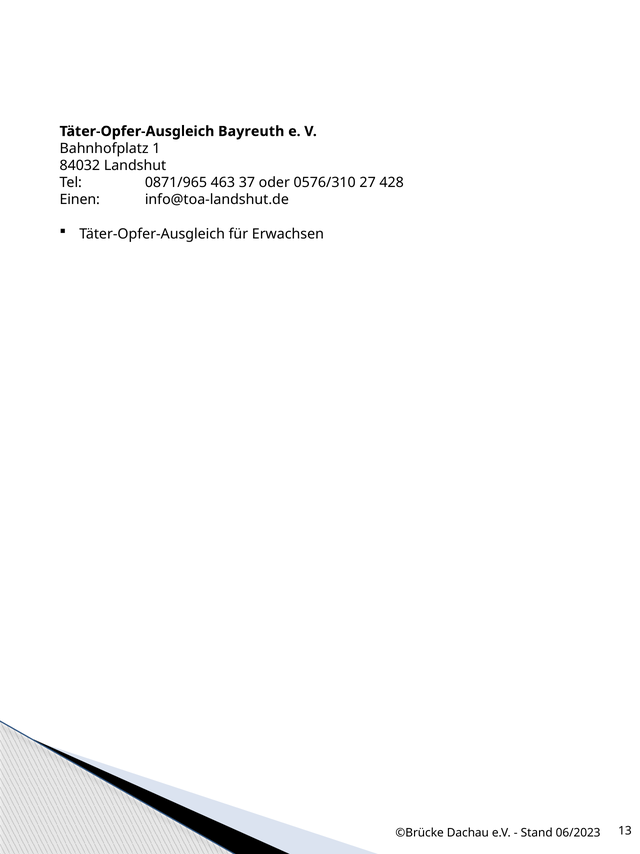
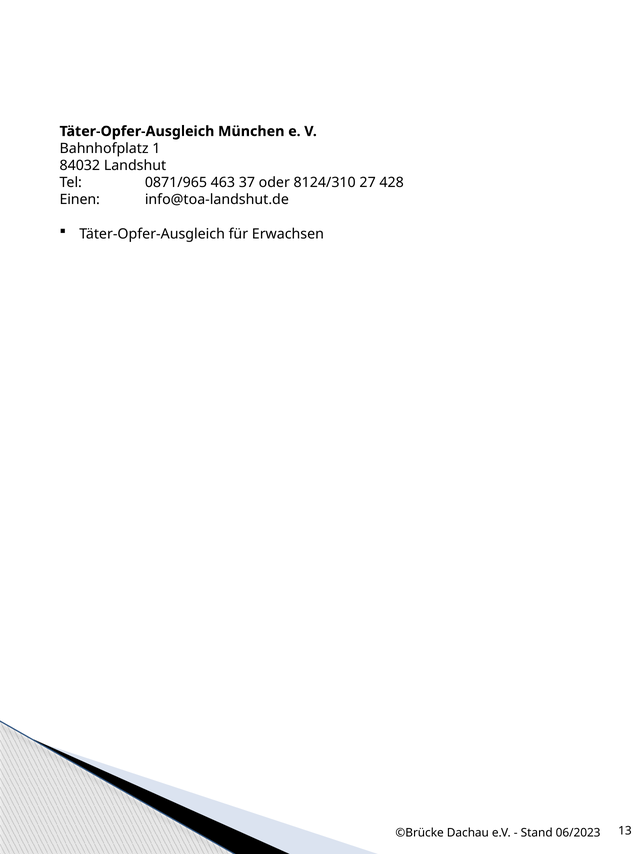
Bayreuth: Bayreuth -> München
0576/310: 0576/310 -> 8124/310
